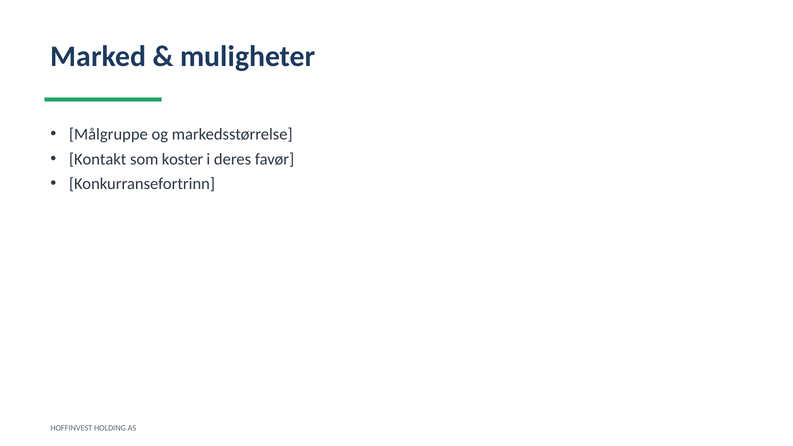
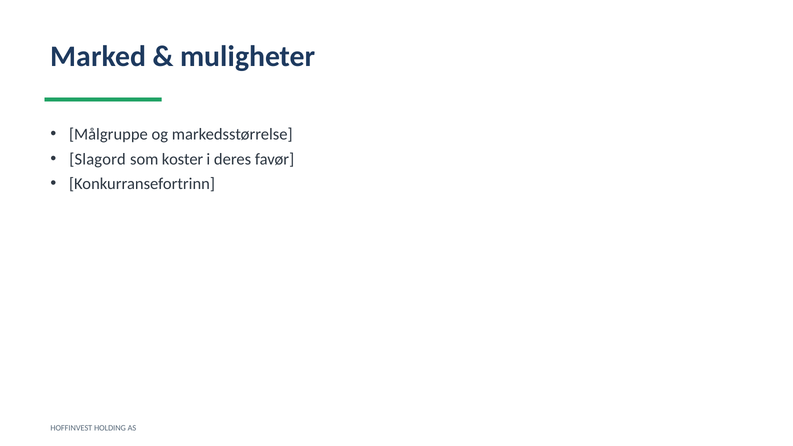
Kontakt: Kontakt -> Slagord
